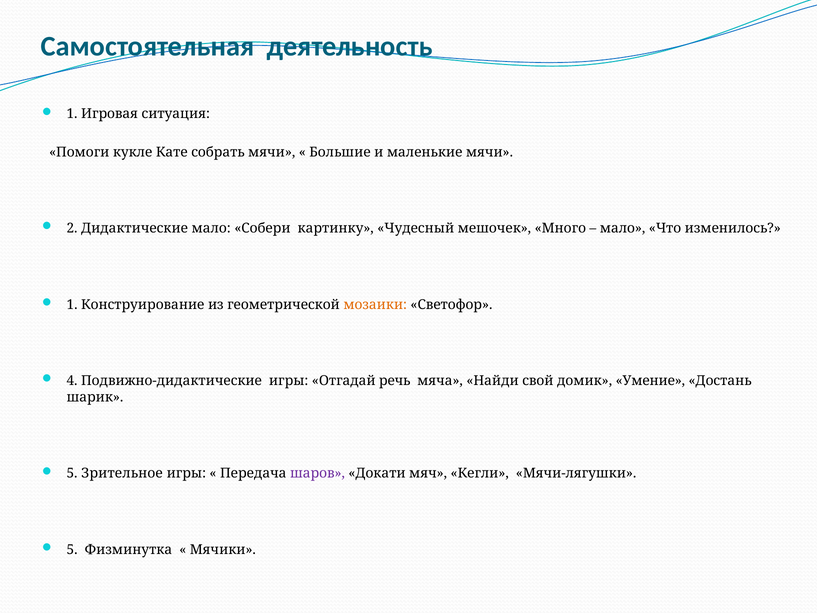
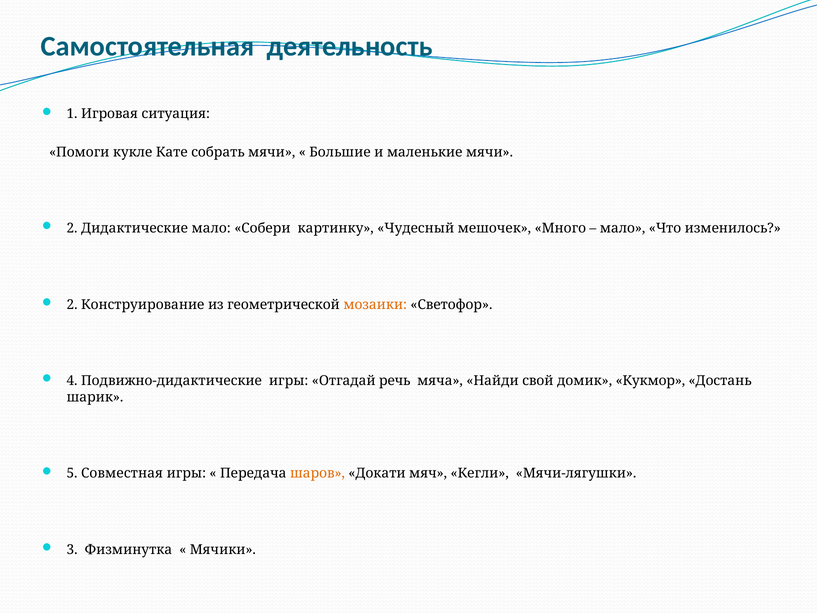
1 at (72, 304): 1 -> 2
Умение: Умение -> Кукмор
Зрительное: Зрительное -> Совместная
шаров colour: purple -> orange
5 at (72, 549): 5 -> 3
